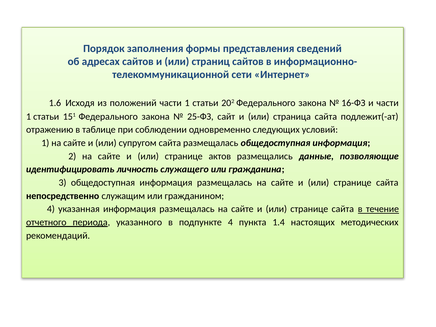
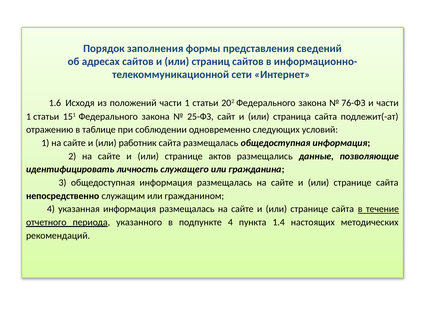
16-ФЗ: 16-ФЗ -> 76-ФЗ
супругом: супругом -> работник
